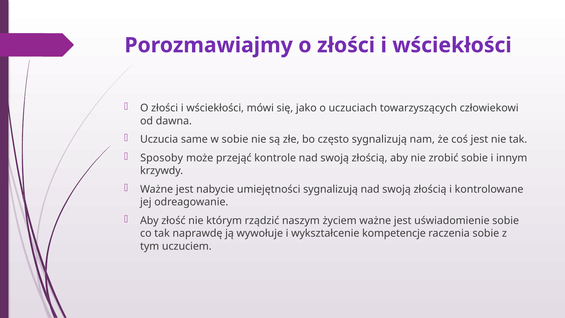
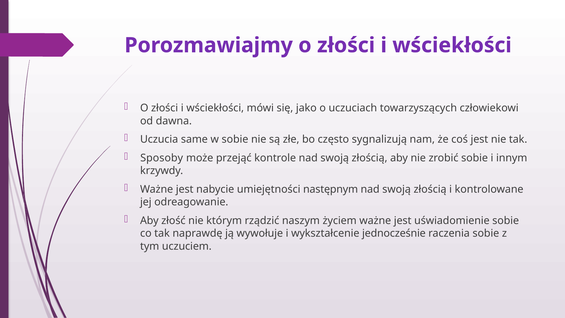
umiejętności sygnalizują: sygnalizują -> następnym
kompetencje: kompetencje -> jednocześnie
